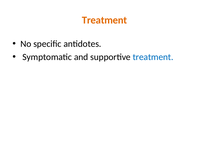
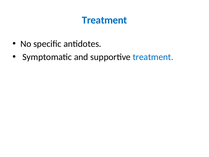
Treatment at (105, 20) colour: orange -> blue
